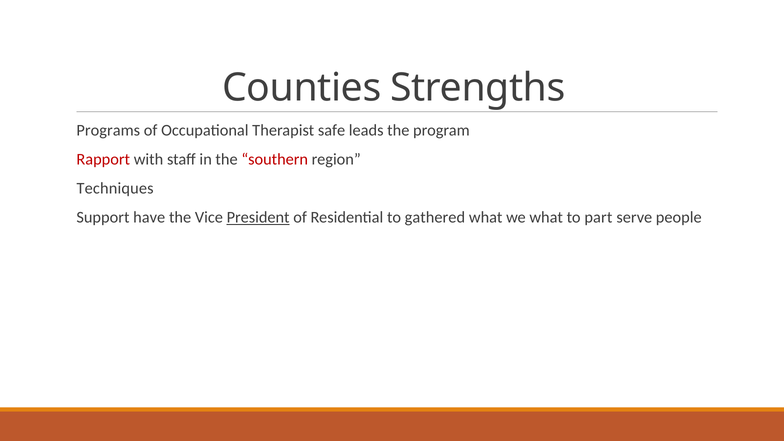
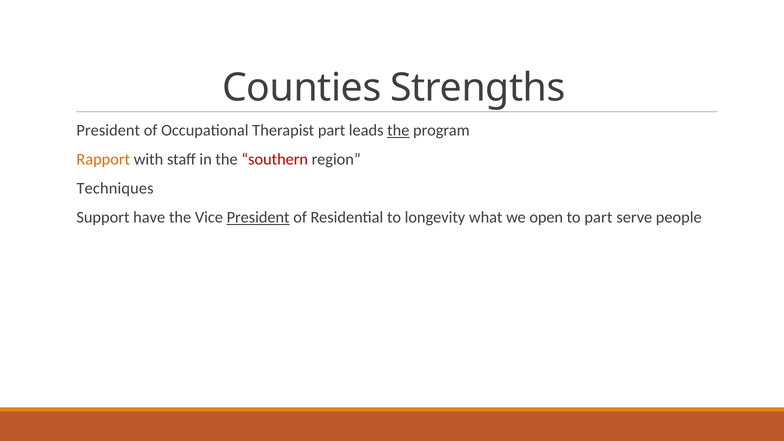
Programs at (108, 130): Programs -> President
Therapist safe: safe -> part
the at (398, 130) underline: none -> present
Rapport colour: red -> orange
gathered: gathered -> longevity
we what: what -> open
